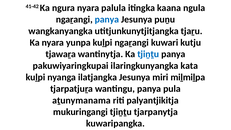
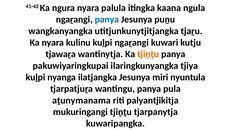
yunpa: yunpa -> kulinu
tjiṉṯu at (148, 54) colour: blue -> orange
kata: kata -> tjiya
miḻmiḻpa: miḻmiḻpa -> nyuntula
